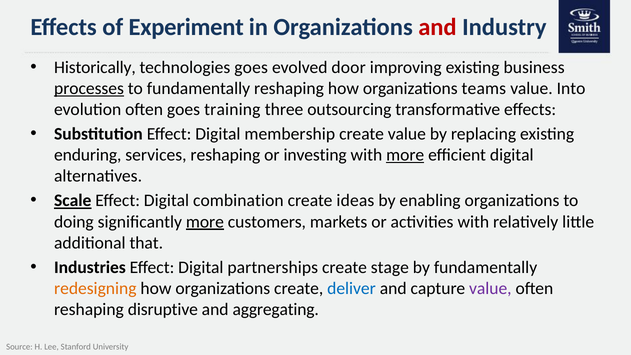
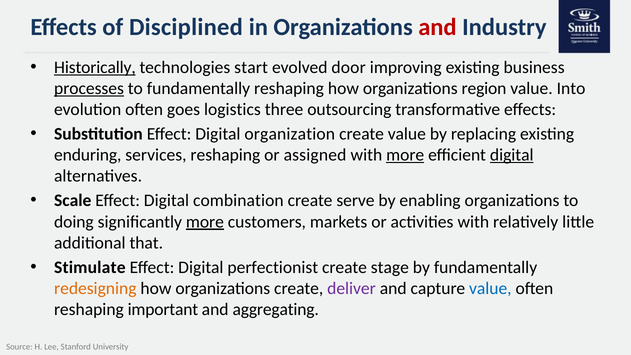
Experiment: Experiment -> Disciplined
Historically underline: none -> present
technologies goes: goes -> start
teams: teams -> region
training: training -> logistics
membership: membership -> organization
investing: investing -> assigned
digital at (512, 155) underline: none -> present
Scale underline: present -> none
ideas: ideas -> serve
Industries: Industries -> Stimulate
partnerships: partnerships -> perfectionist
deliver colour: blue -> purple
value at (490, 288) colour: purple -> blue
disruptive: disruptive -> important
